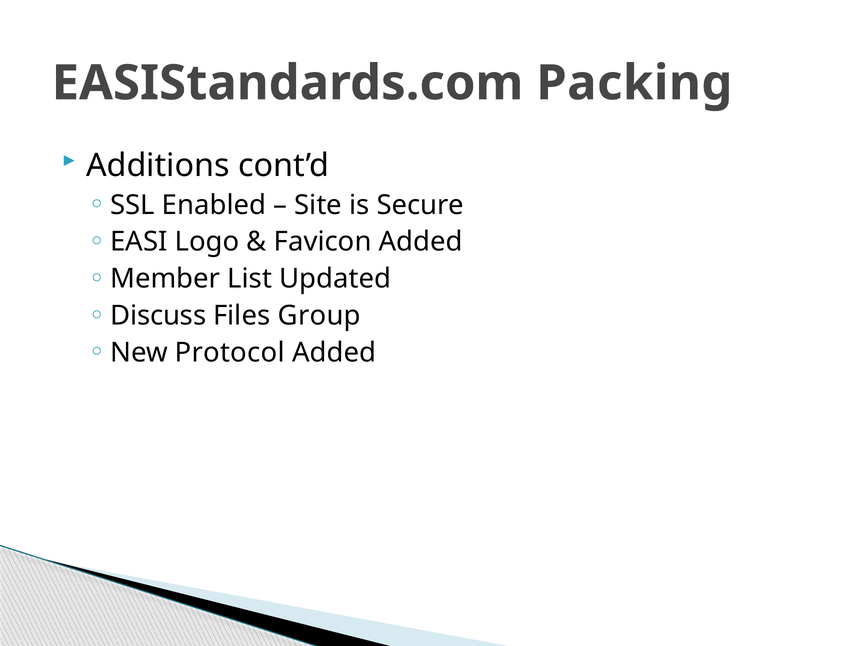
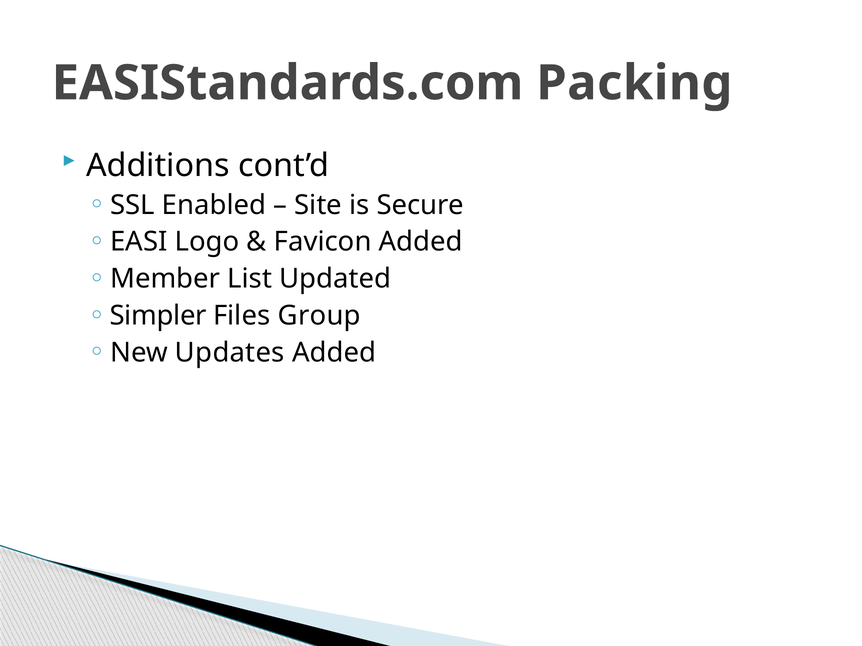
Discuss: Discuss -> Simpler
Protocol: Protocol -> Updates
